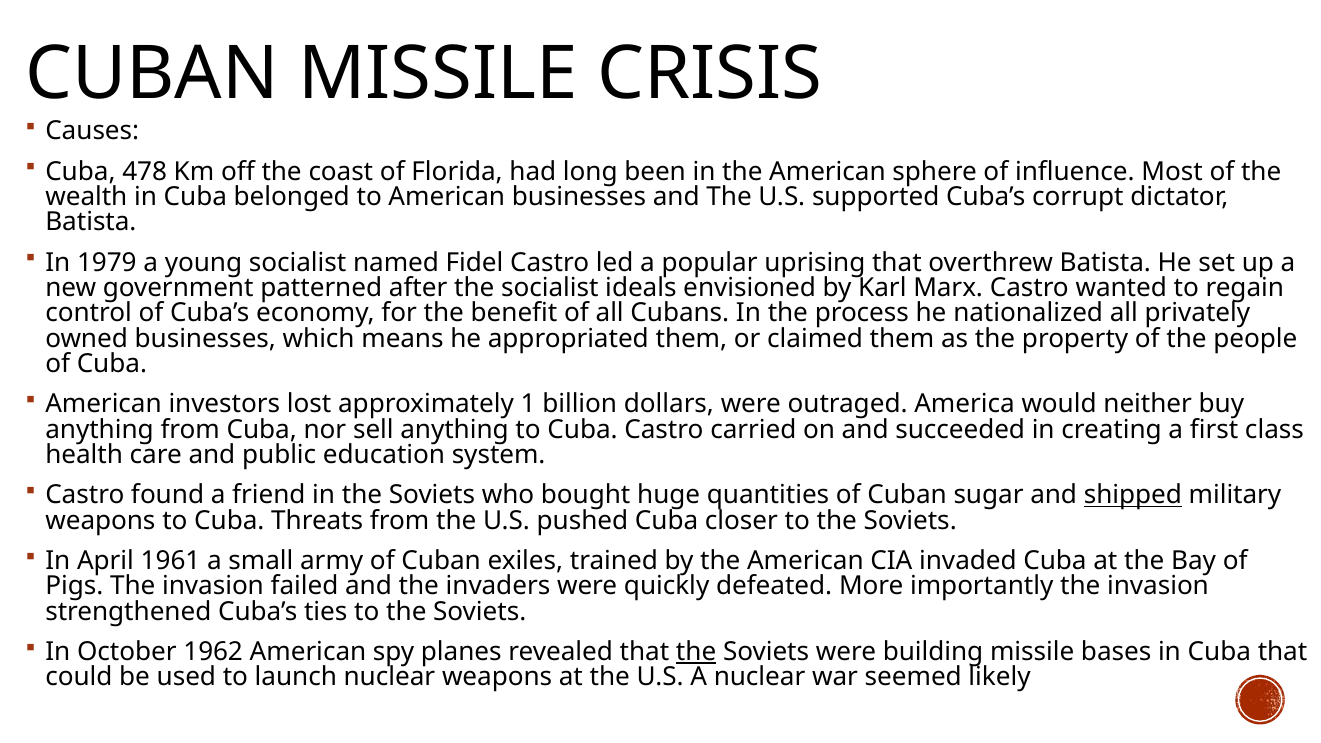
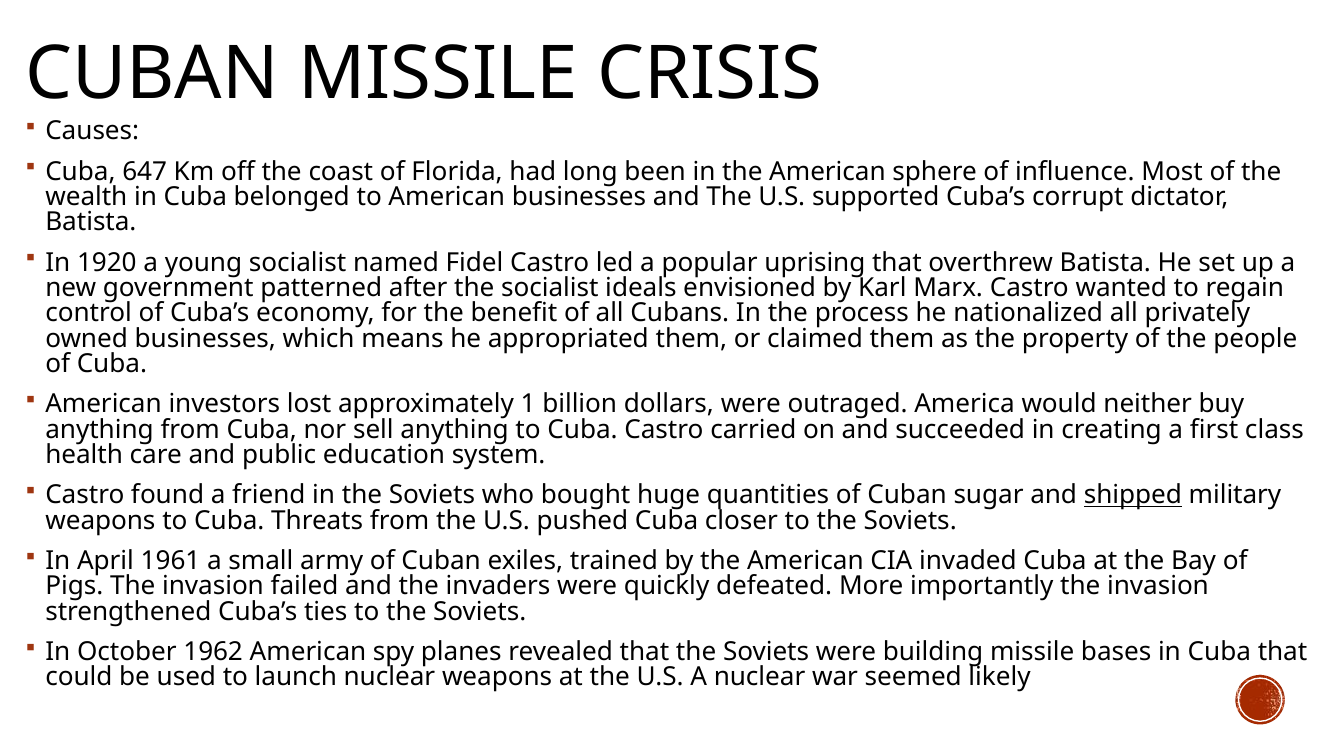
478: 478 -> 647
1979: 1979 -> 1920
the at (696, 652) underline: present -> none
